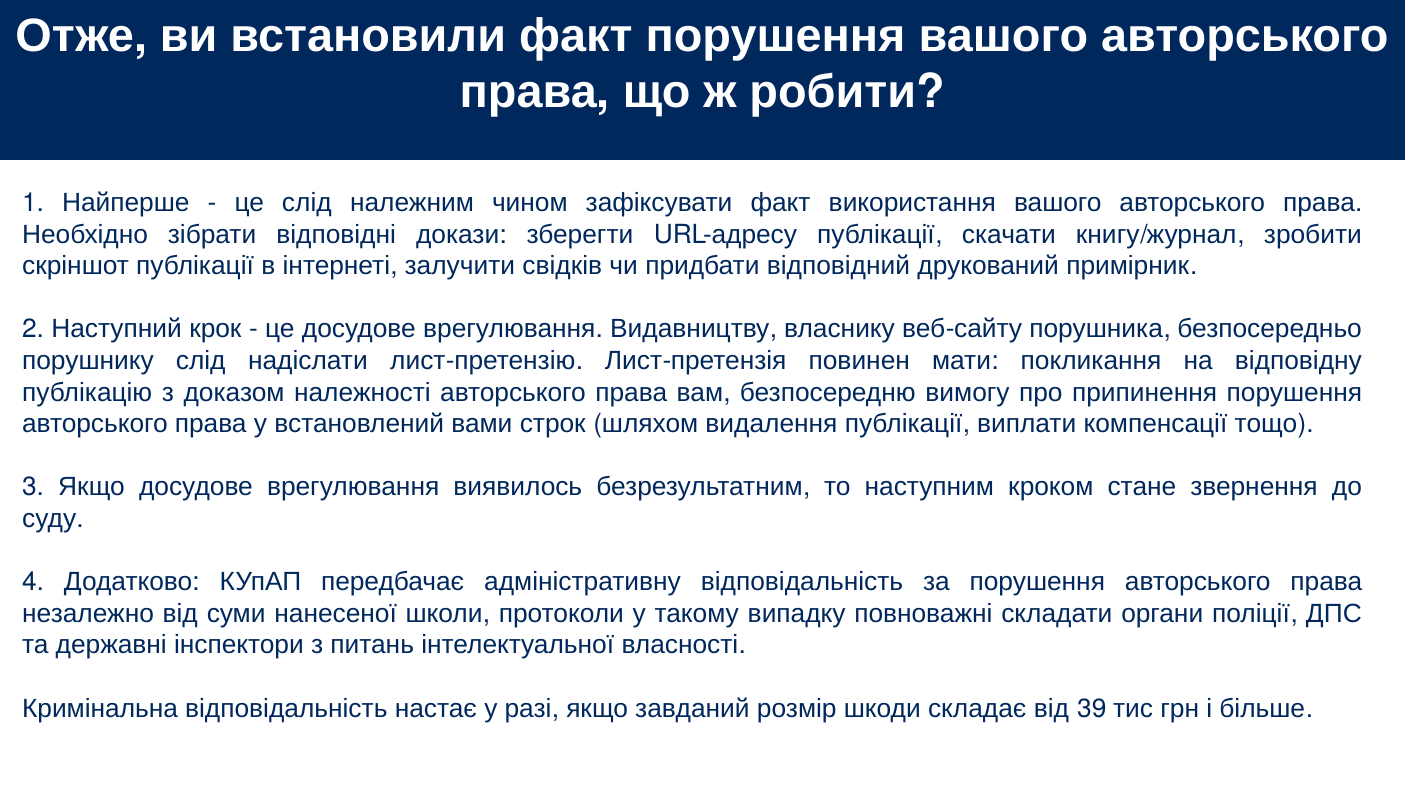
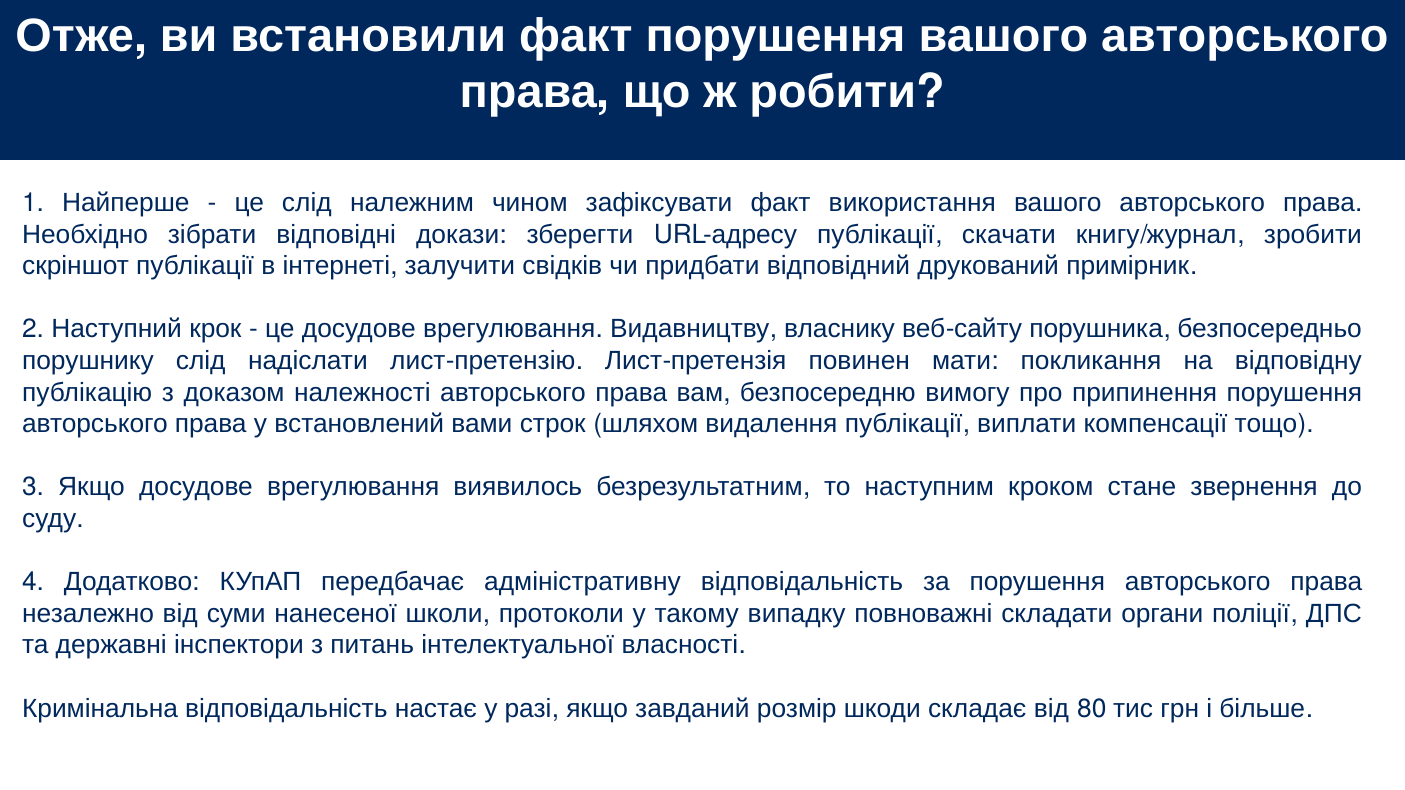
39: 39 -> 80
